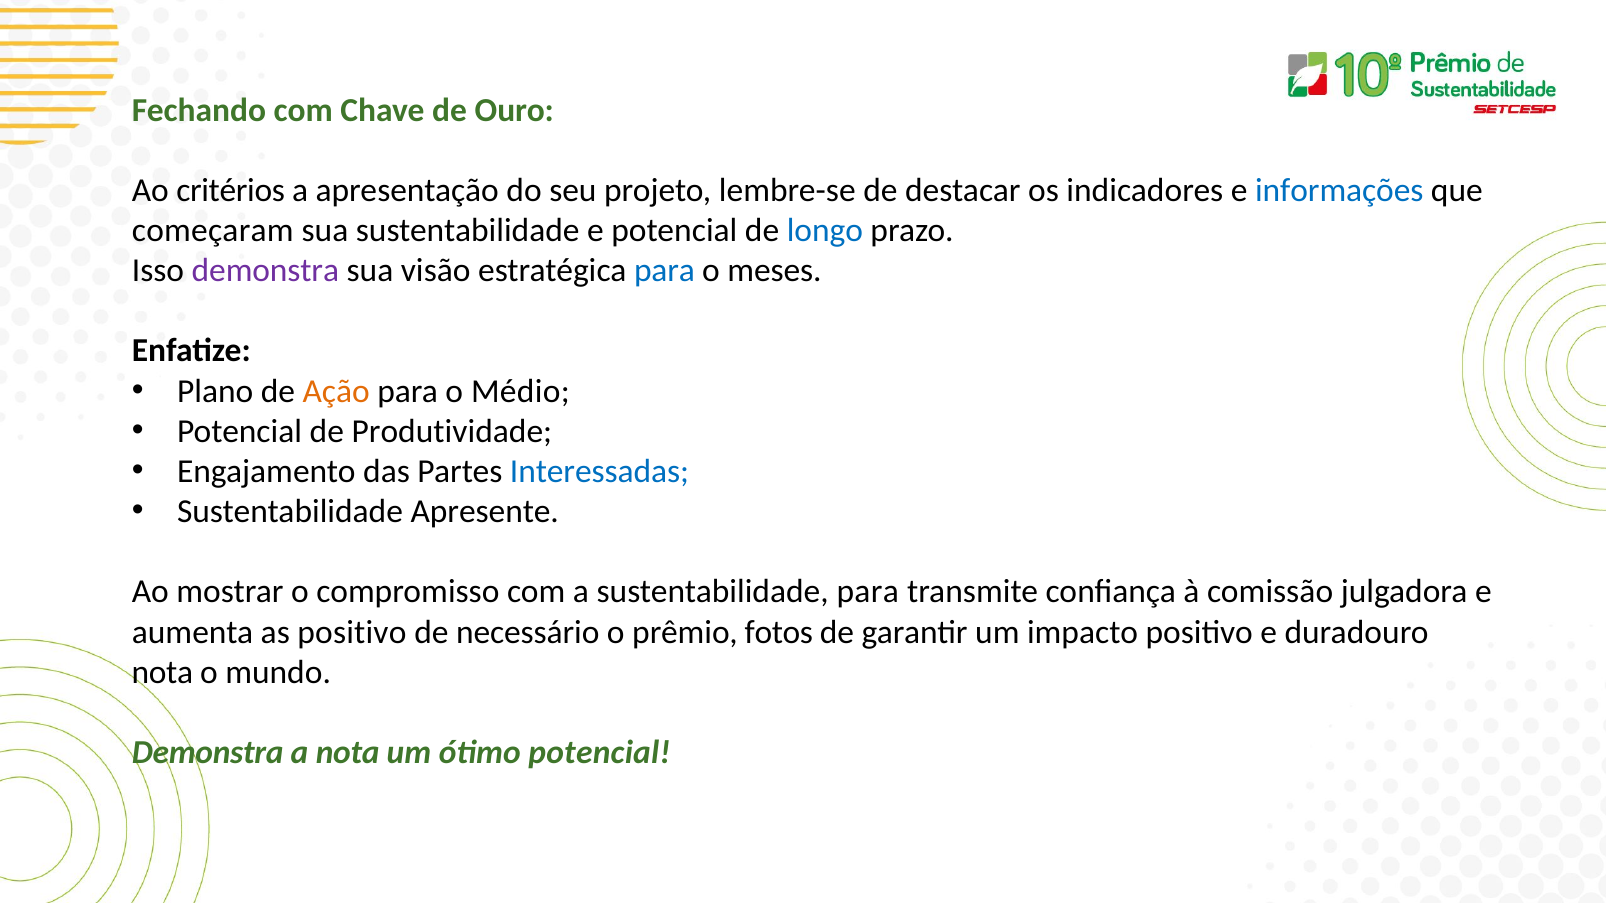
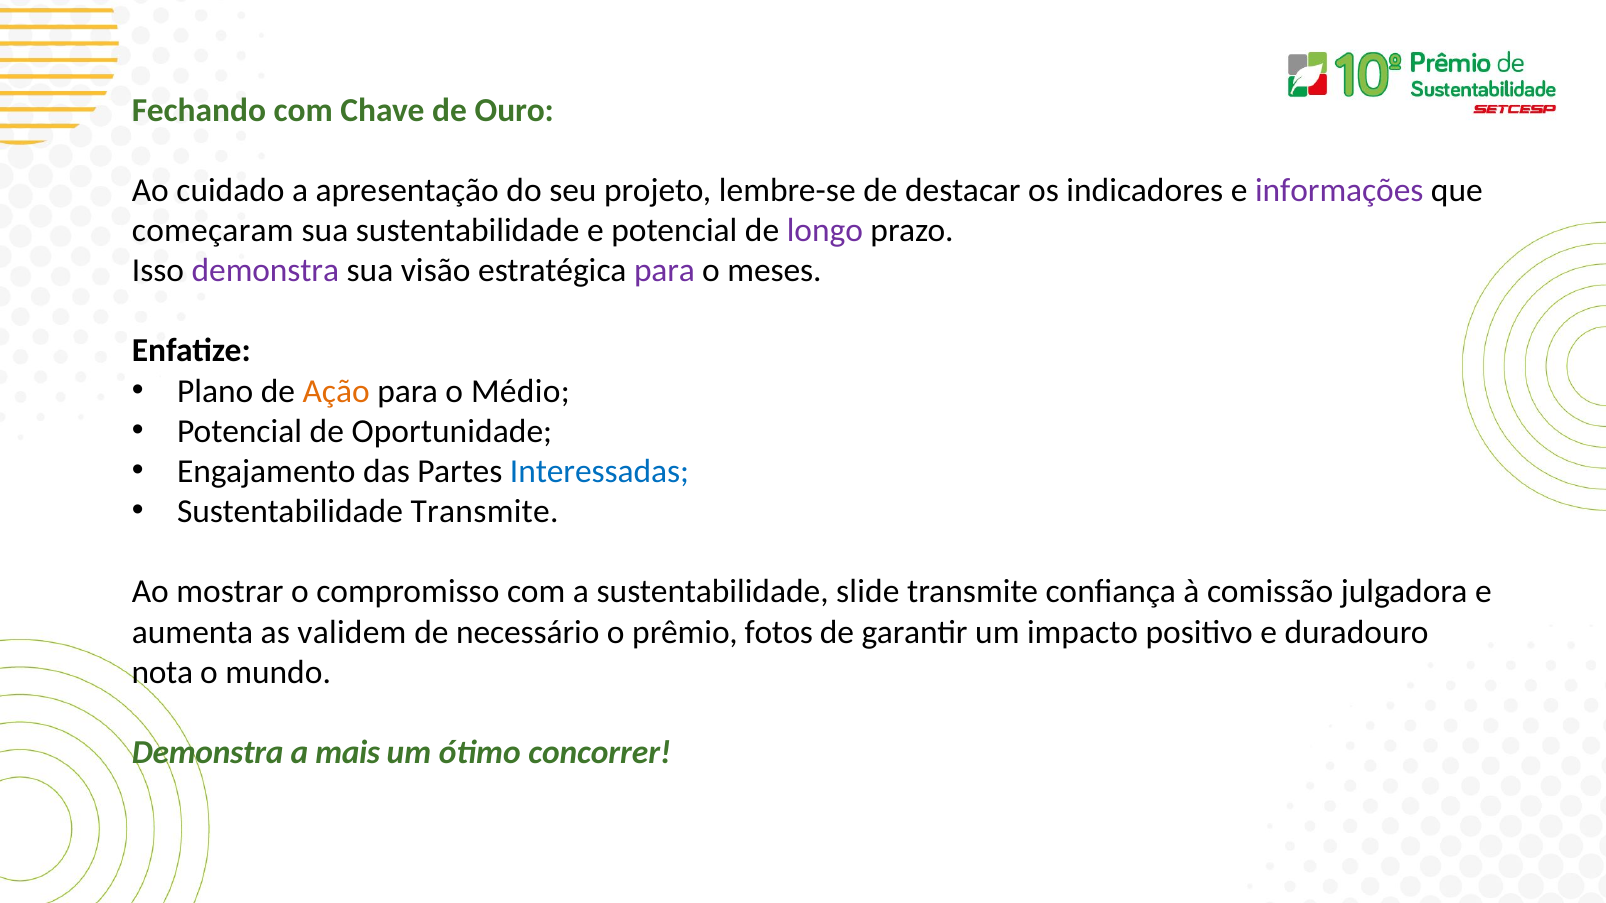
critérios: critérios -> cuidado
informações colour: blue -> purple
longo colour: blue -> purple
para at (664, 271) colour: blue -> purple
Produtividade: Produtividade -> Oportunidade
Sustentabilidade Apresente: Apresente -> Transmite
sustentabilidade para: para -> slide
as positivo: positivo -> validem
a nota: nota -> mais
ótimo potencial: potencial -> concorrer
